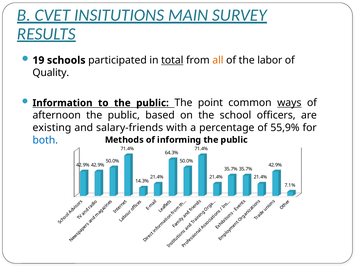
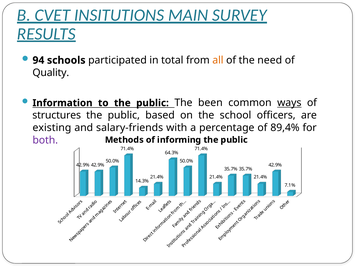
19: 19 -> 94
total underline: present -> none
labor: labor -> need
point: point -> been
afternoon: afternoon -> structures
55,9%: 55,9% -> 89,4%
both colour: blue -> purple
